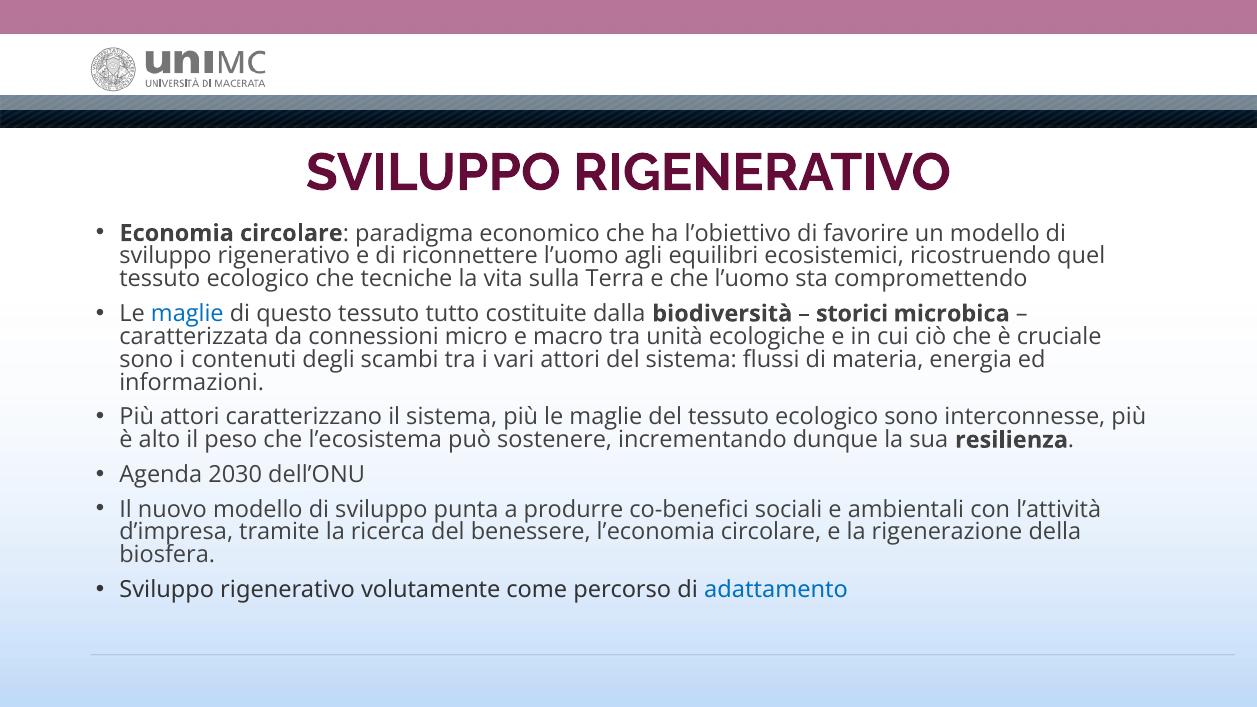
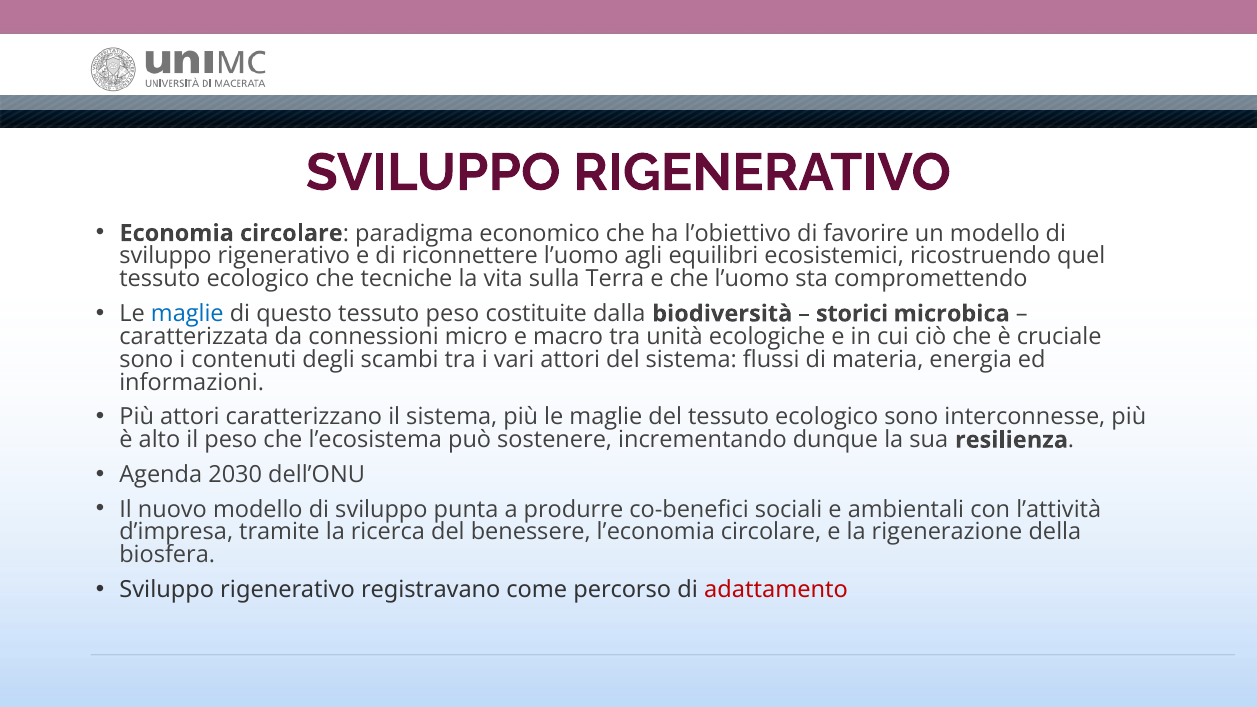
tessuto tutto: tutto -> peso
volutamente: volutamente -> registravano
adattamento colour: blue -> red
